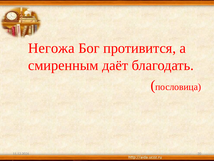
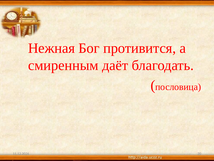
Негожа: Негожа -> Нежная
